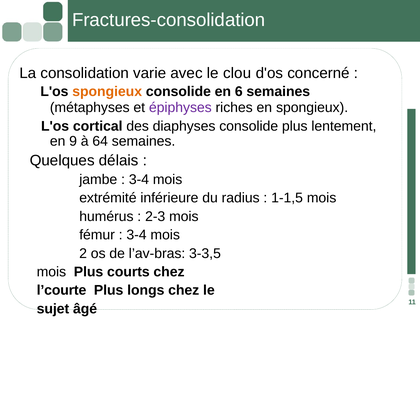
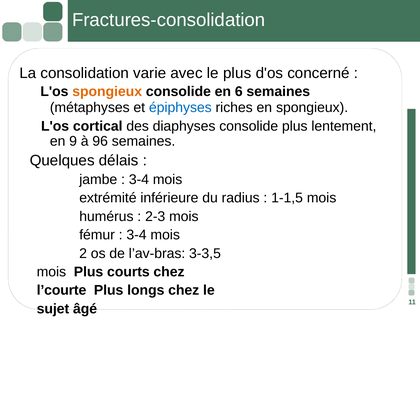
le clou: clou -> plus
épiphyses colour: purple -> blue
64: 64 -> 96
